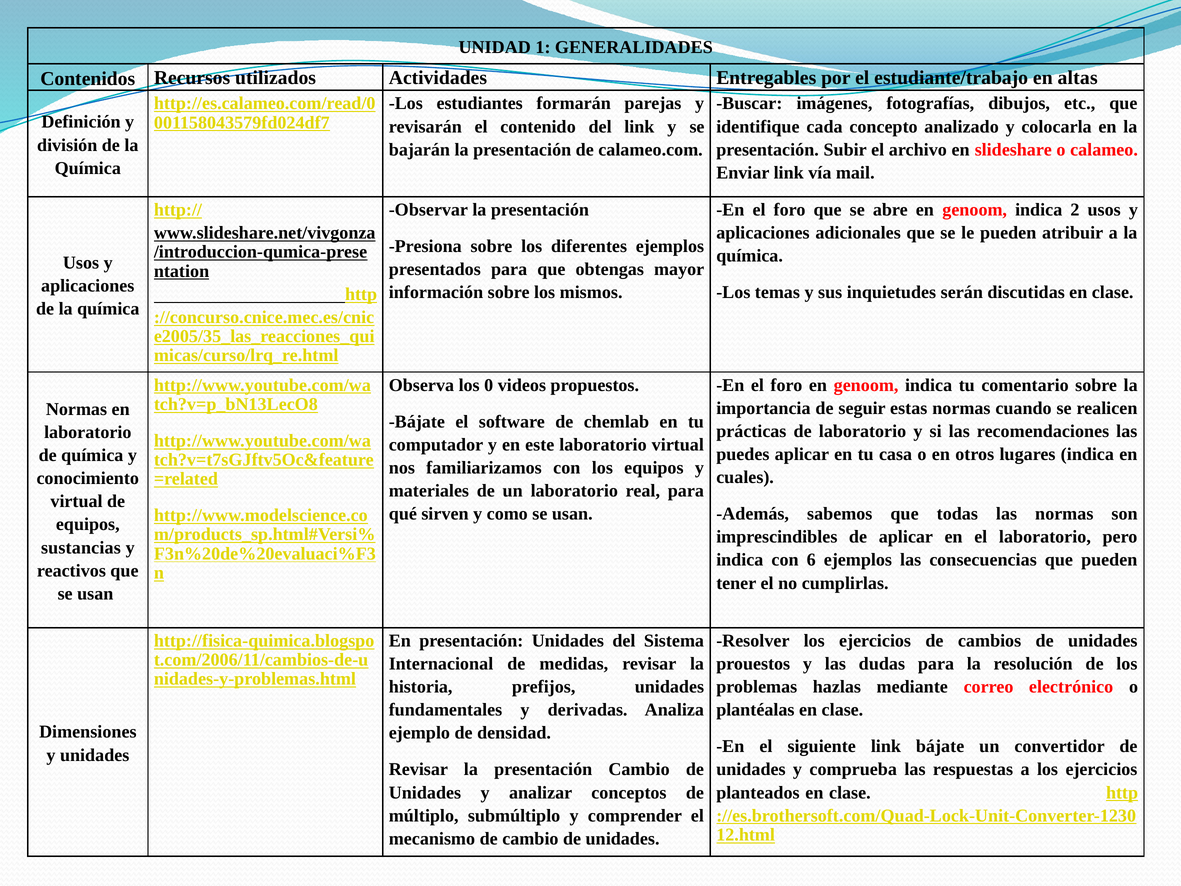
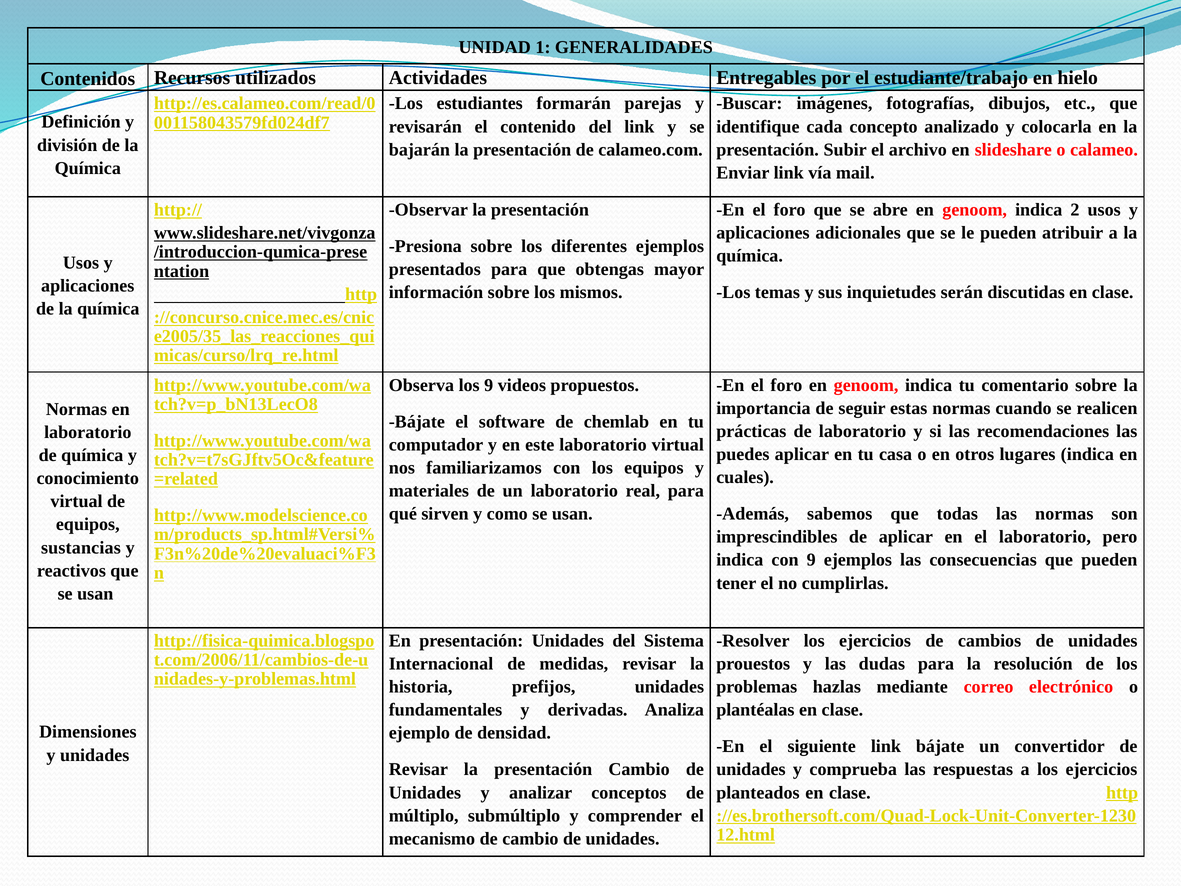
altas: altas -> hielo
los 0: 0 -> 9
con 6: 6 -> 9
